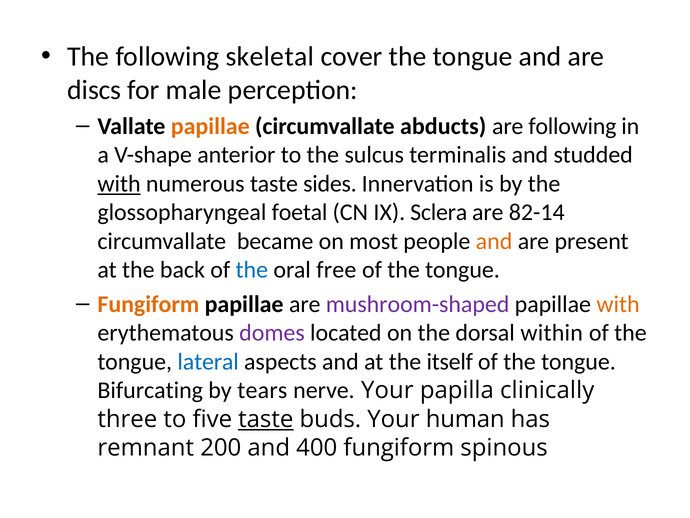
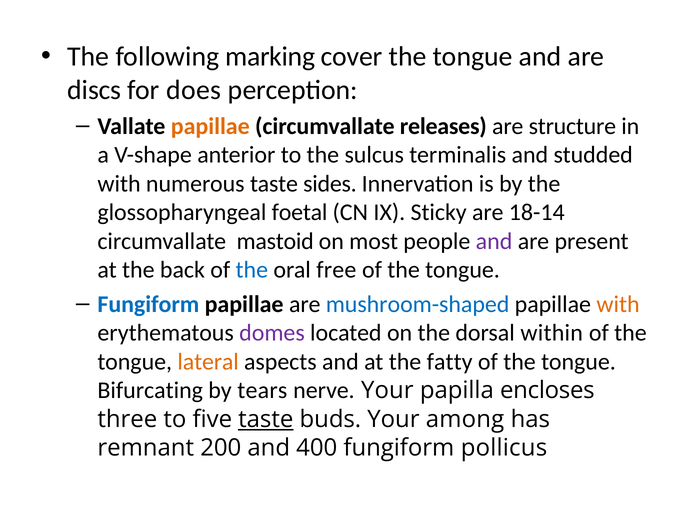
skeletal: skeletal -> marking
male: male -> does
abducts: abducts -> releases
are following: following -> structure
with at (119, 184) underline: present -> none
Sclera: Sclera -> Sticky
82-14: 82-14 -> 18-14
became: became -> mastoid
and at (494, 241) colour: orange -> purple
Fungiform at (148, 304) colour: orange -> blue
mushroom-shaped colour: purple -> blue
lateral colour: blue -> orange
itself: itself -> fatty
clinically: clinically -> encloses
human: human -> among
spinous: spinous -> pollicus
